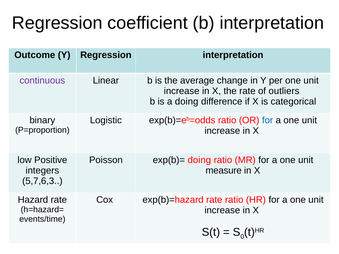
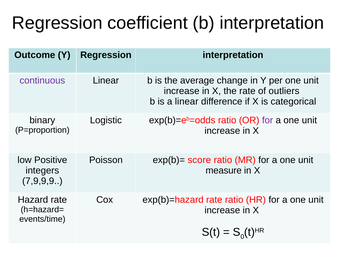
a doing: doing -> linear
for at (268, 120) colour: blue -> purple
exp(b)= doing: doing -> score
5,7,6,3: 5,7,6,3 -> 7,9,9,9
